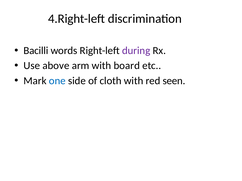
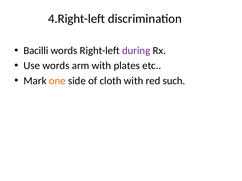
Use above: above -> words
board: board -> plates
one colour: blue -> orange
seen: seen -> such
